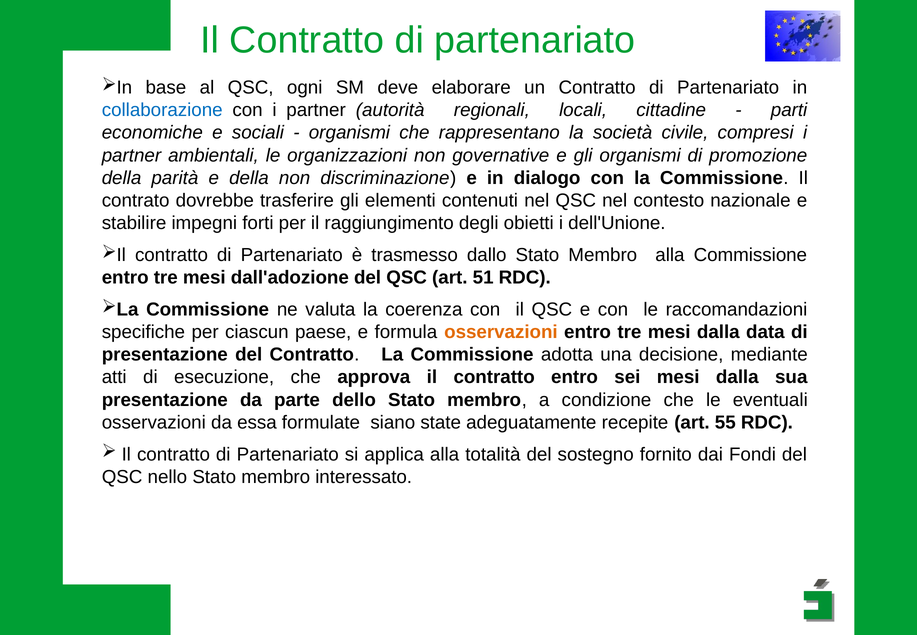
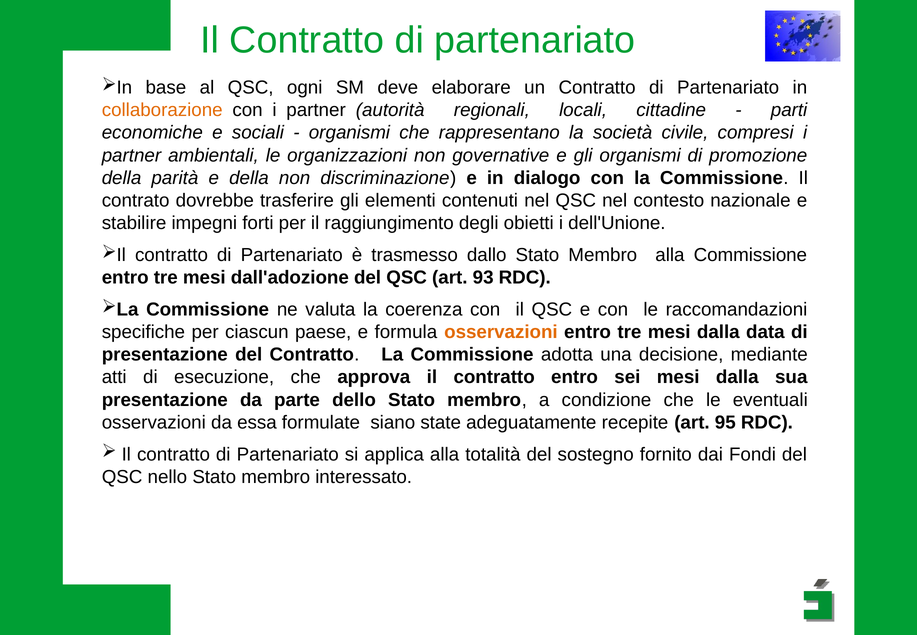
collaborazione colour: blue -> orange
51: 51 -> 93
55: 55 -> 95
